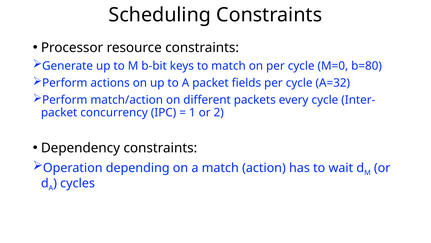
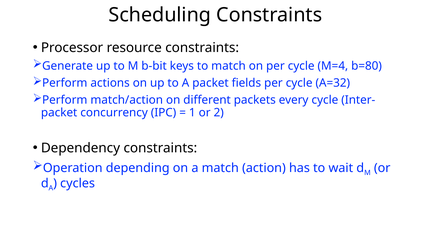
M=0: M=0 -> M=4
